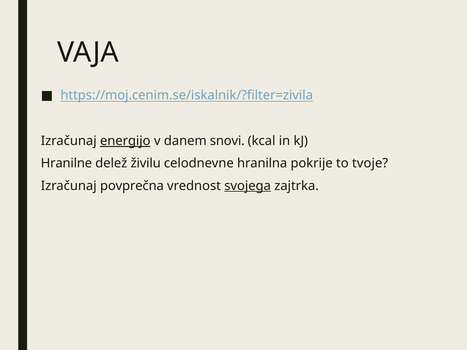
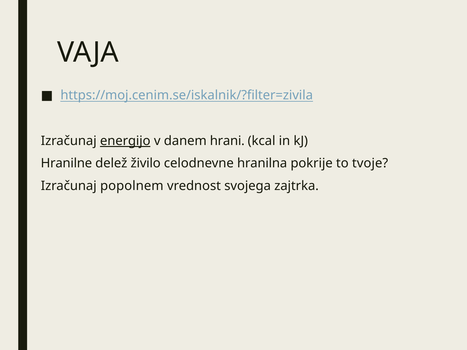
snovi: snovi -> hrani
živilu: živilu -> živilo
povprečna: povprečna -> popolnem
svojega underline: present -> none
